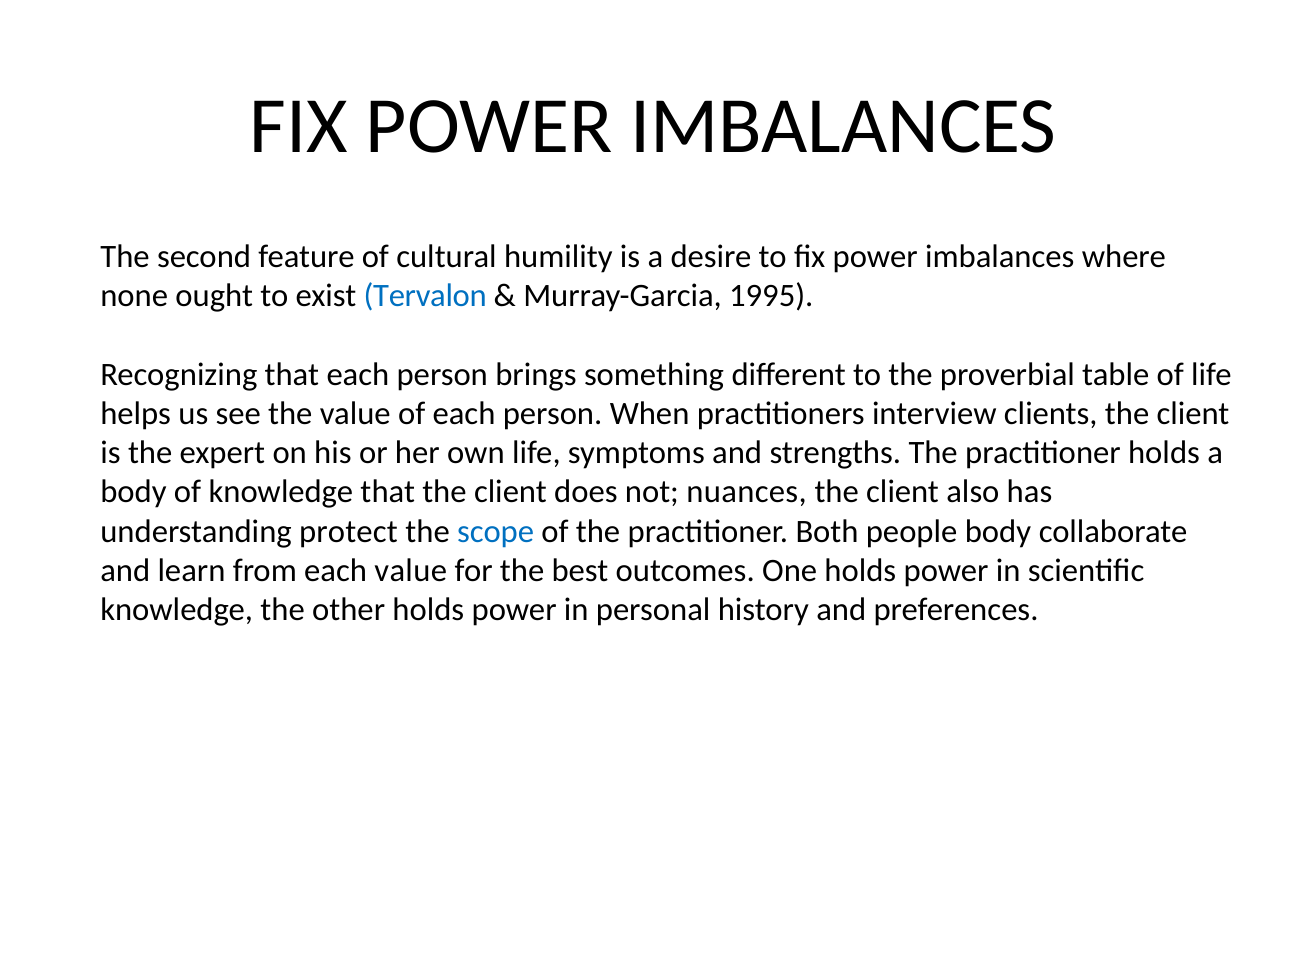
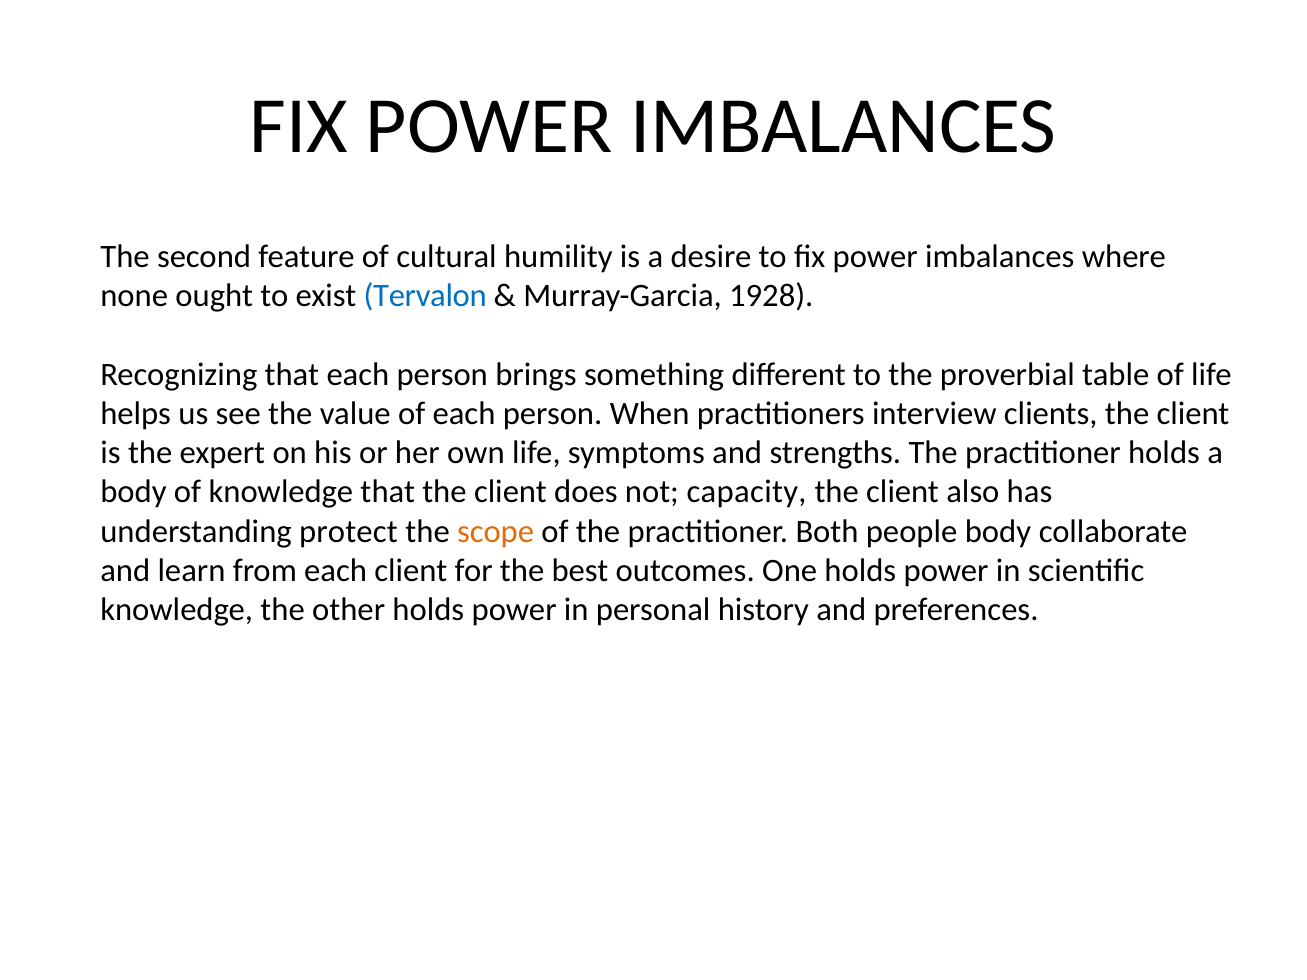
1995: 1995 -> 1928
nuances: nuances -> capacity
scope colour: blue -> orange
each value: value -> client
